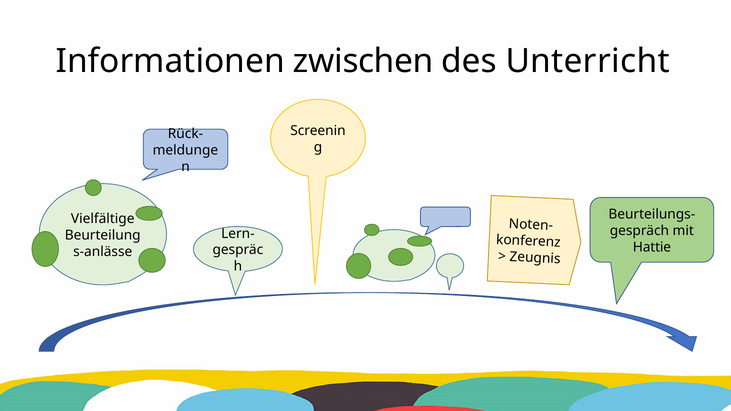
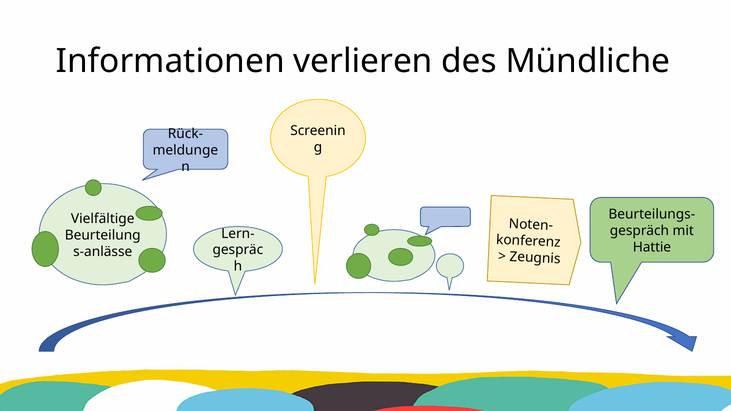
zwischen: zwischen -> verlieren
Unterricht: Unterricht -> Mündliche
